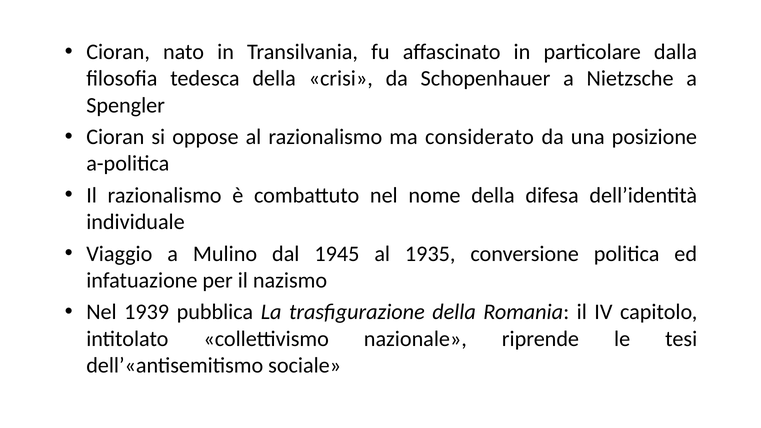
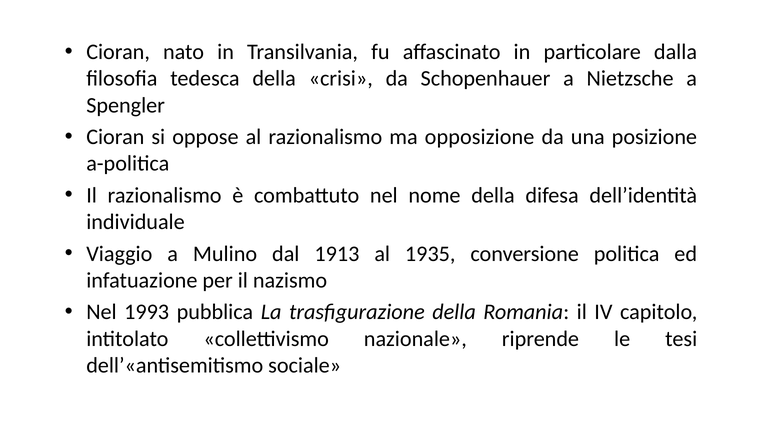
considerato: considerato -> opposizione
1945: 1945 -> 1913
1939: 1939 -> 1993
